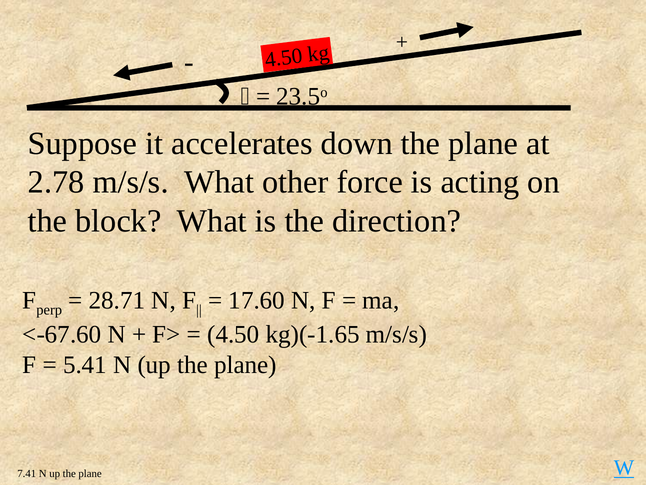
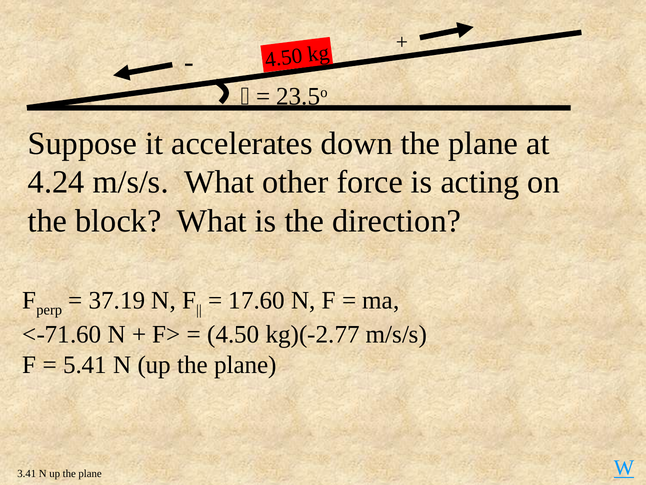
2.78: 2.78 -> 4.24
28.71: 28.71 -> 37.19
<-67.60: <-67.60 -> <-71.60
kg)(-1.65: kg)(-1.65 -> kg)(-2.77
7.41: 7.41 -> 3.41
